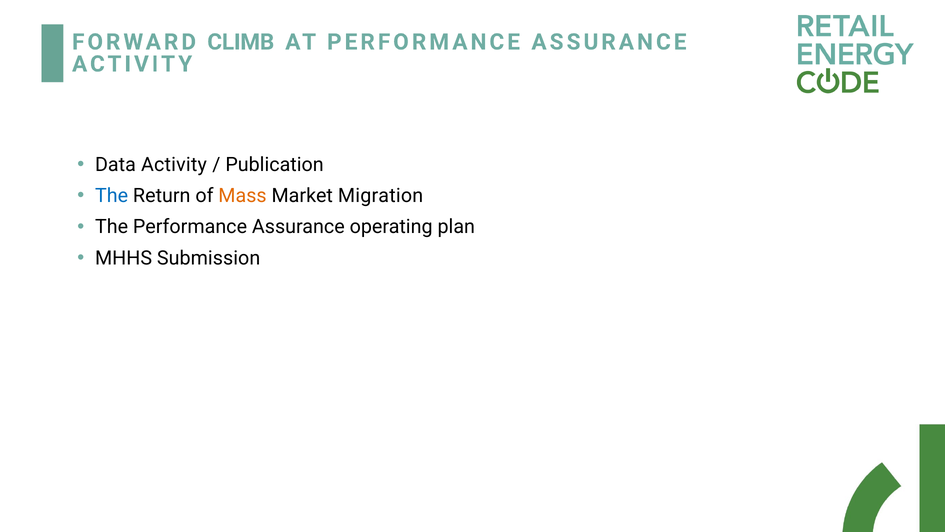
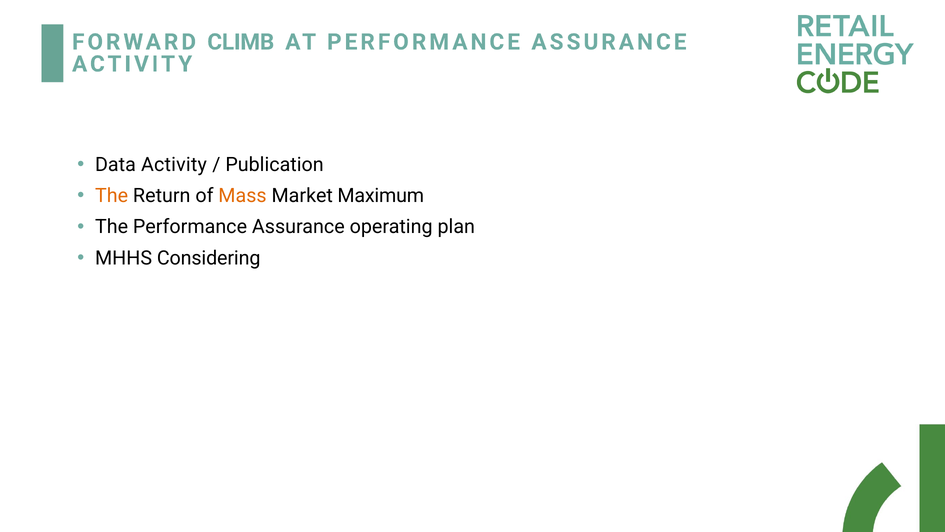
The at (112, 196) colour: blue -> orange
Migration: Migration -> Maximum
Submission: Submission -> Considering
